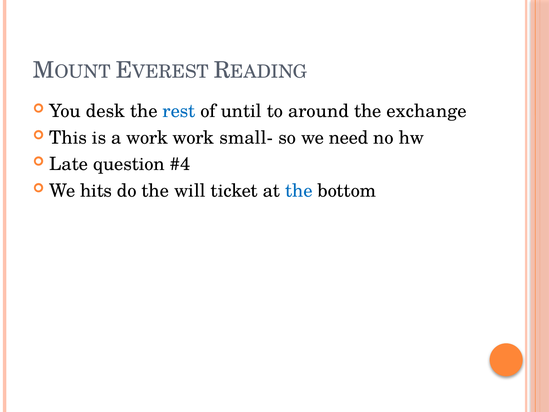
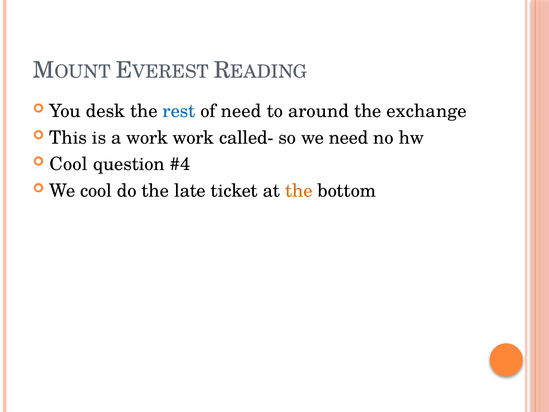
of until: until -> need
small-: small- -> called-
Late at (69, 164): Late -> Cool
We hits: hits -> cool
will: will -> late
the at (299, 191) colour: blue -> orange
